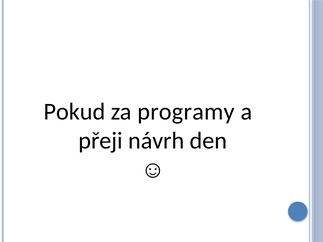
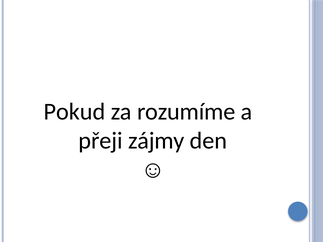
programy: programy -> rozumíme
návrh: návrh -> zájmy
